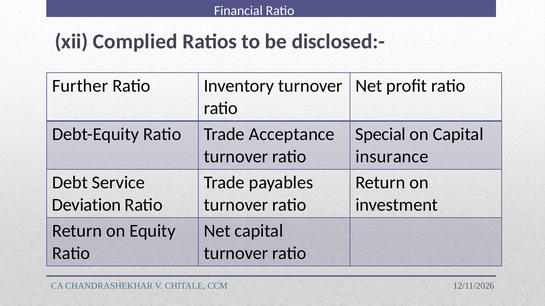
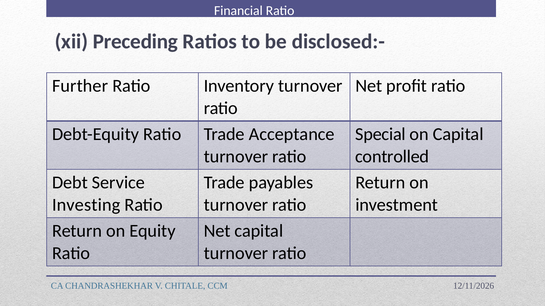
Complied: Complied -> Preceding
insurance: insurance -> controlled
Deviation: Deviation -> Investing
